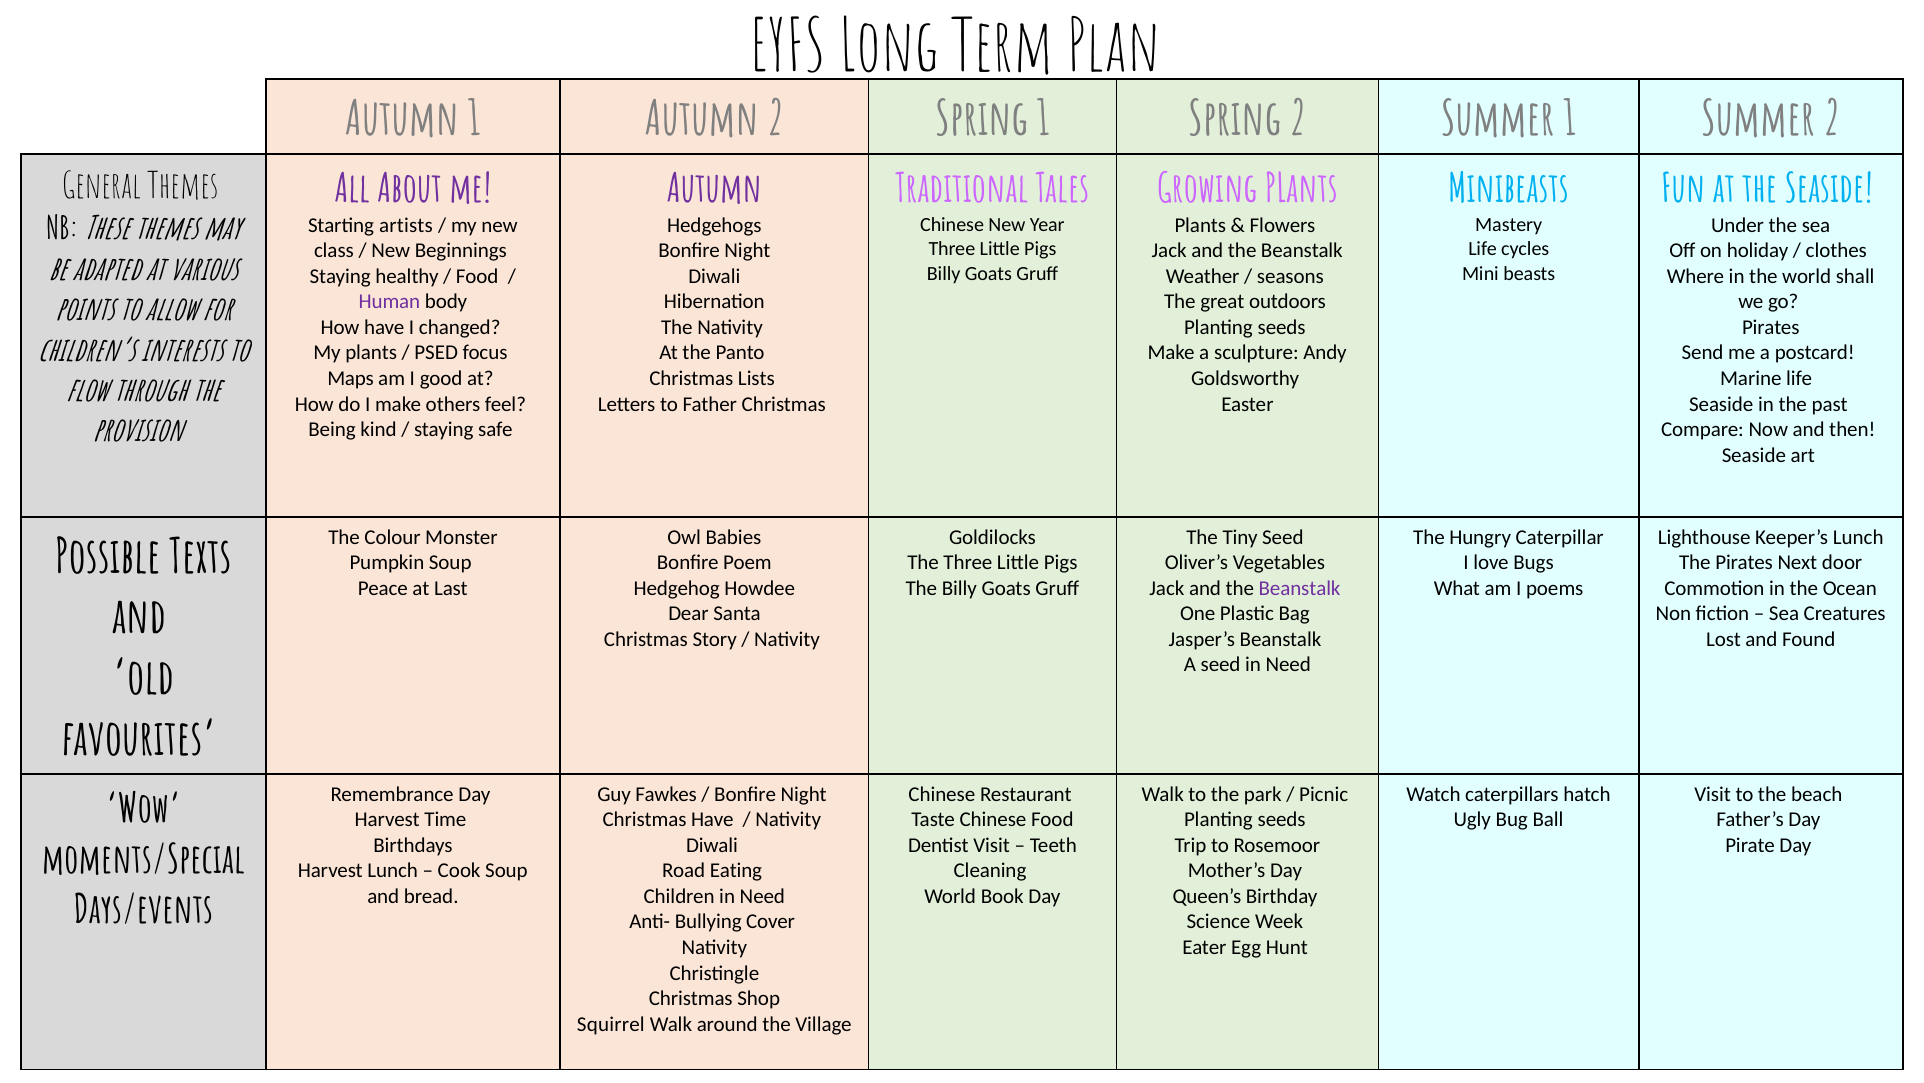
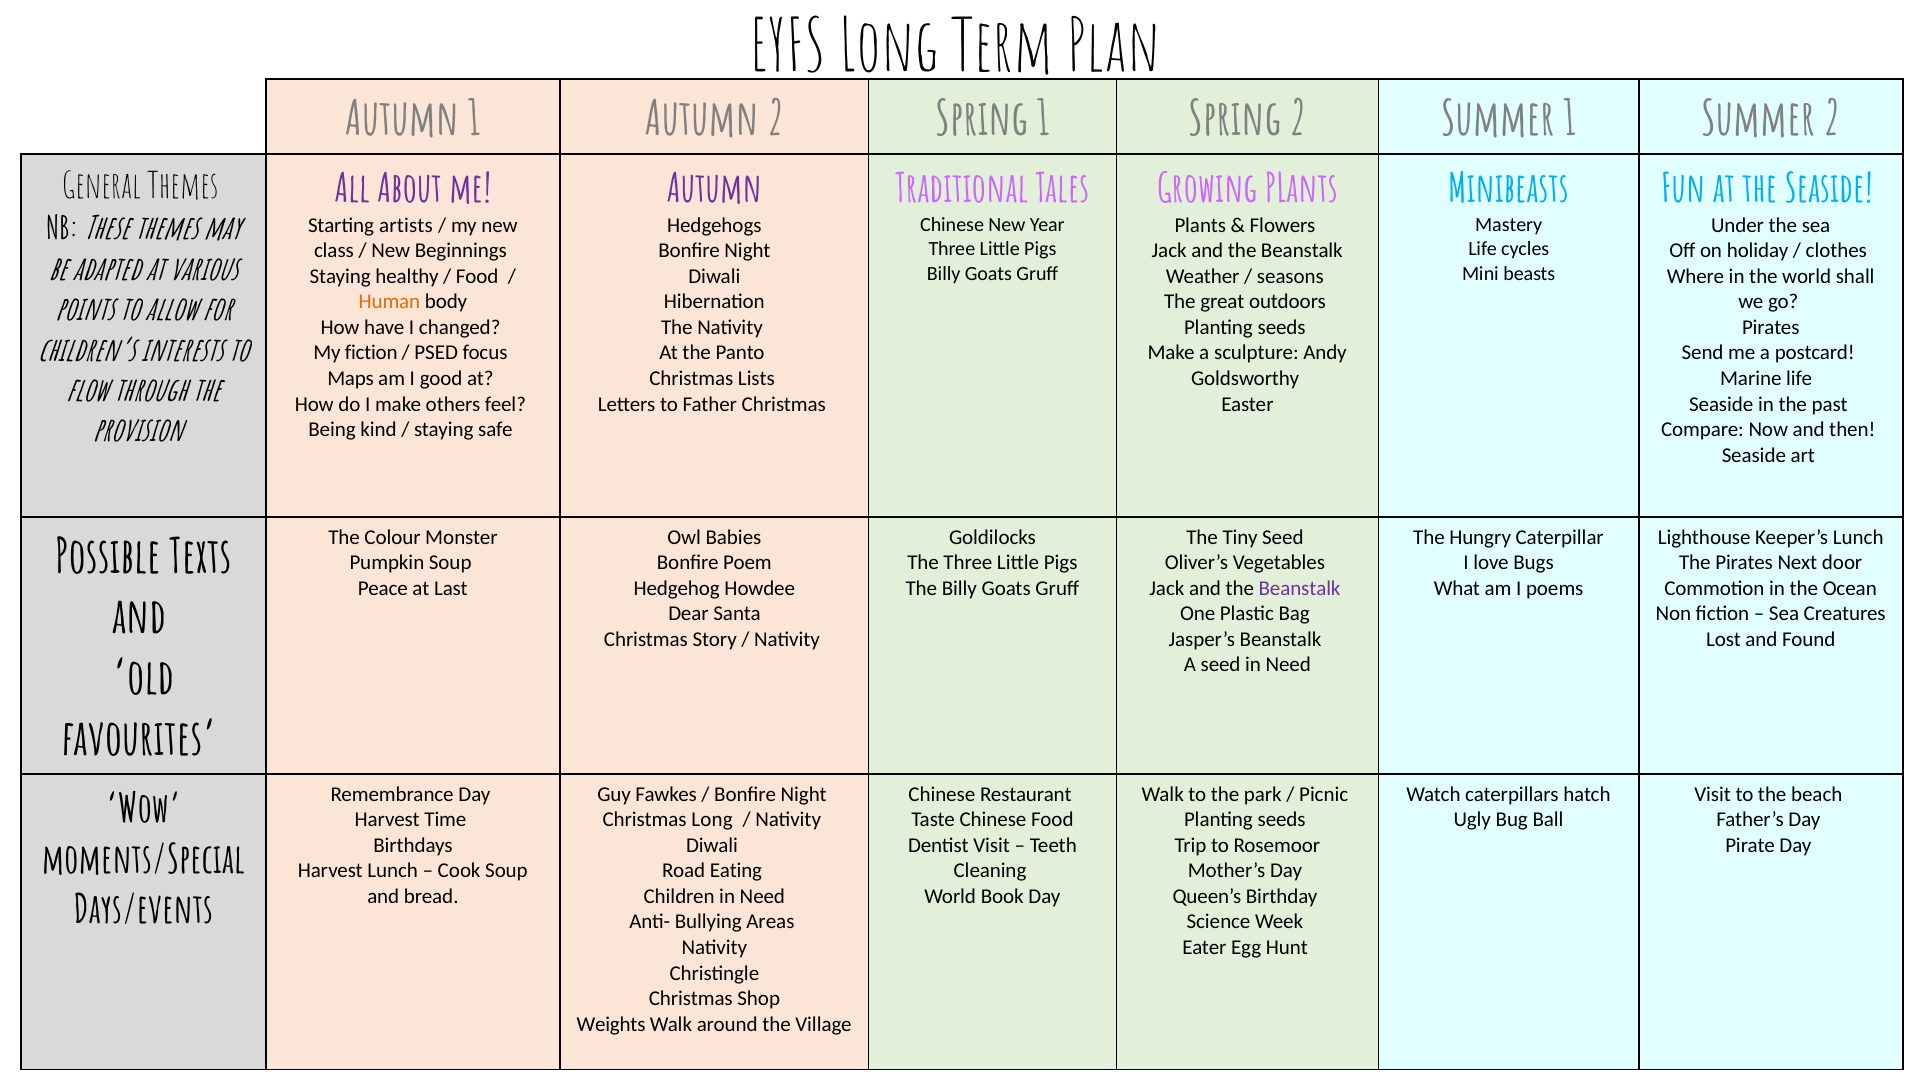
Human colour: purple -> orange
My plants: plants -> fiction
Christmas Have: Have -> Long
Cover: Cover -> Areas
Squirrel: Squirrel -> Weights
